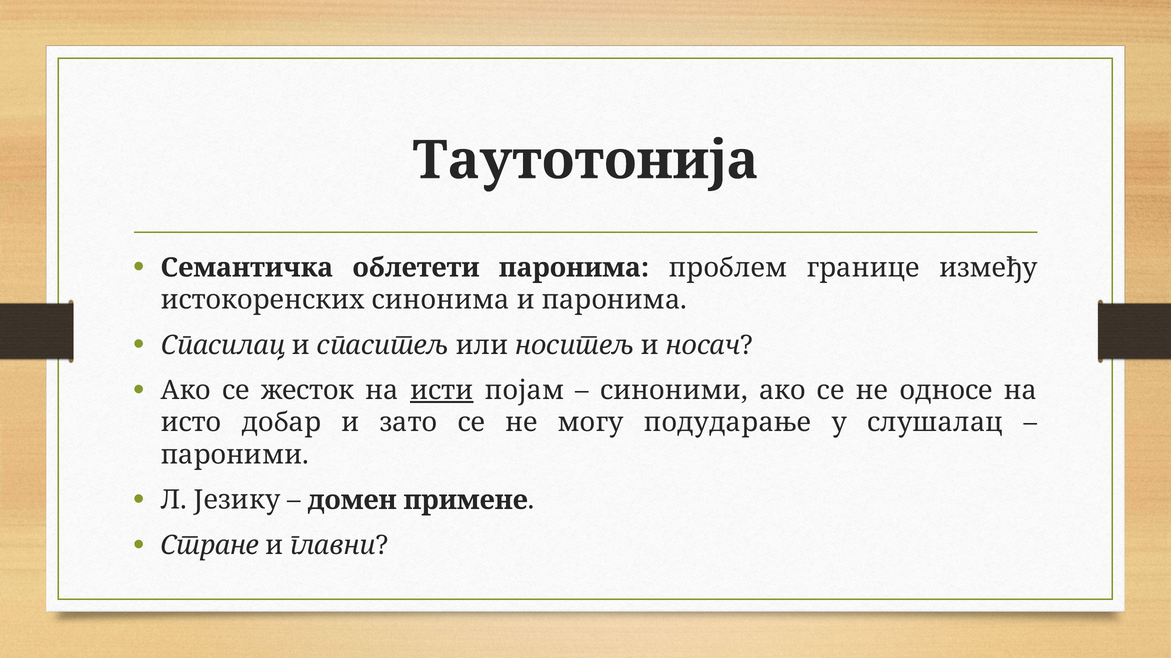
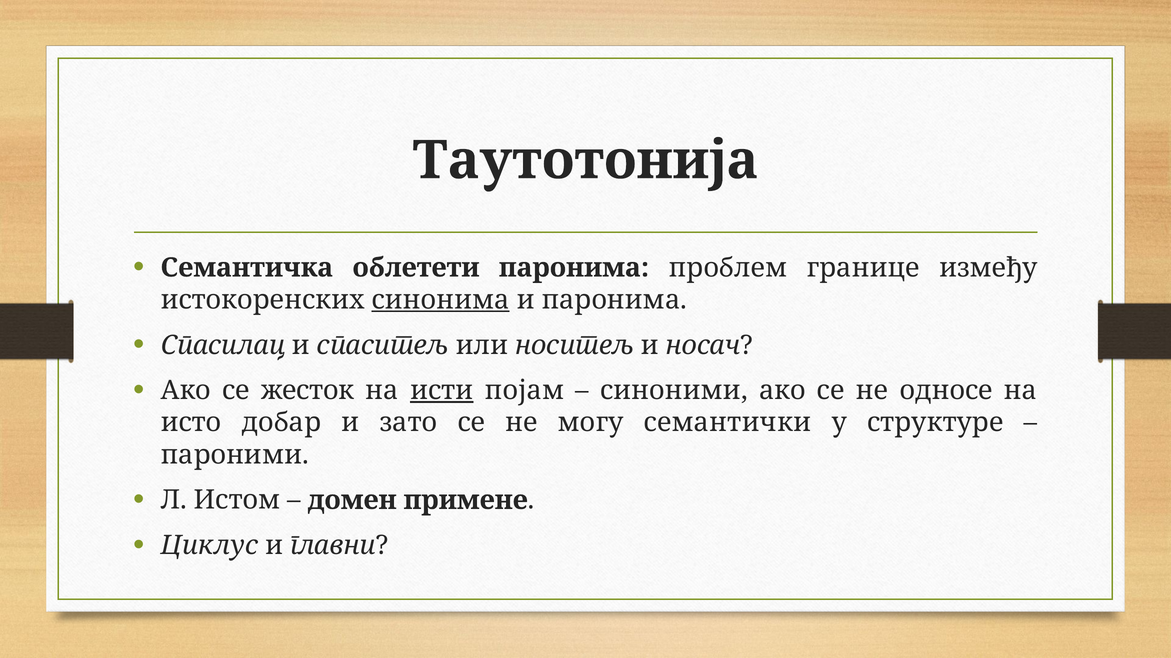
синонима underline: none -> present
подударање: подударање -> семантички
слушалац: слушалац -> структуре
Језику: Језику -> Истом
Стране: Стране -> Циклус
